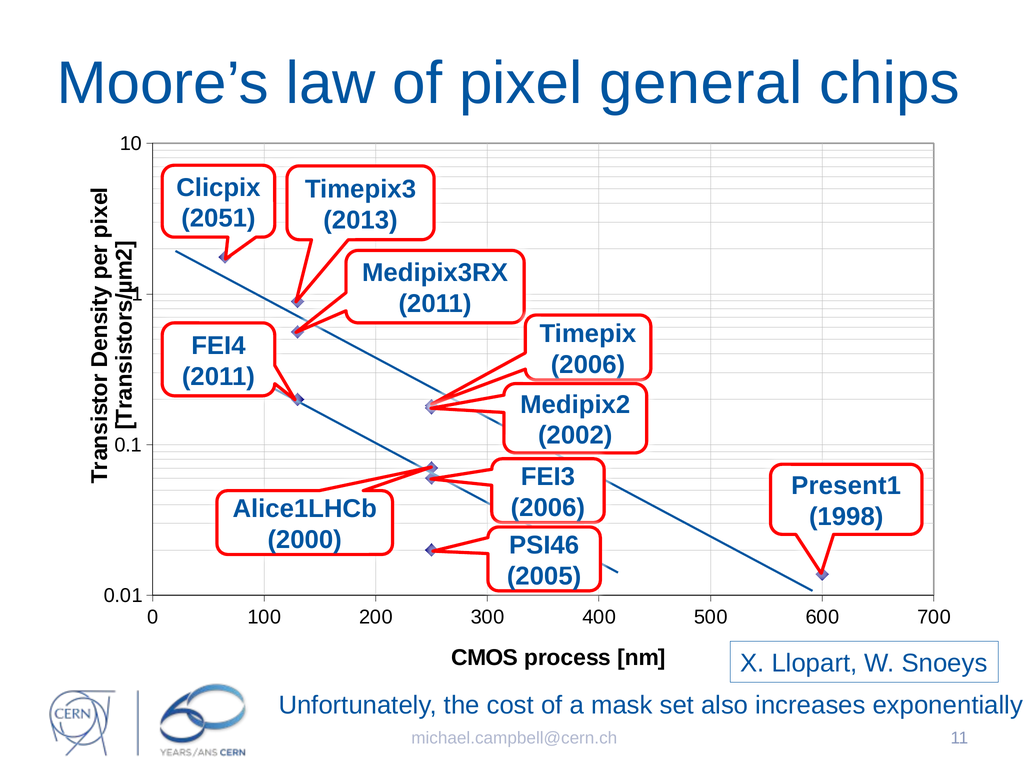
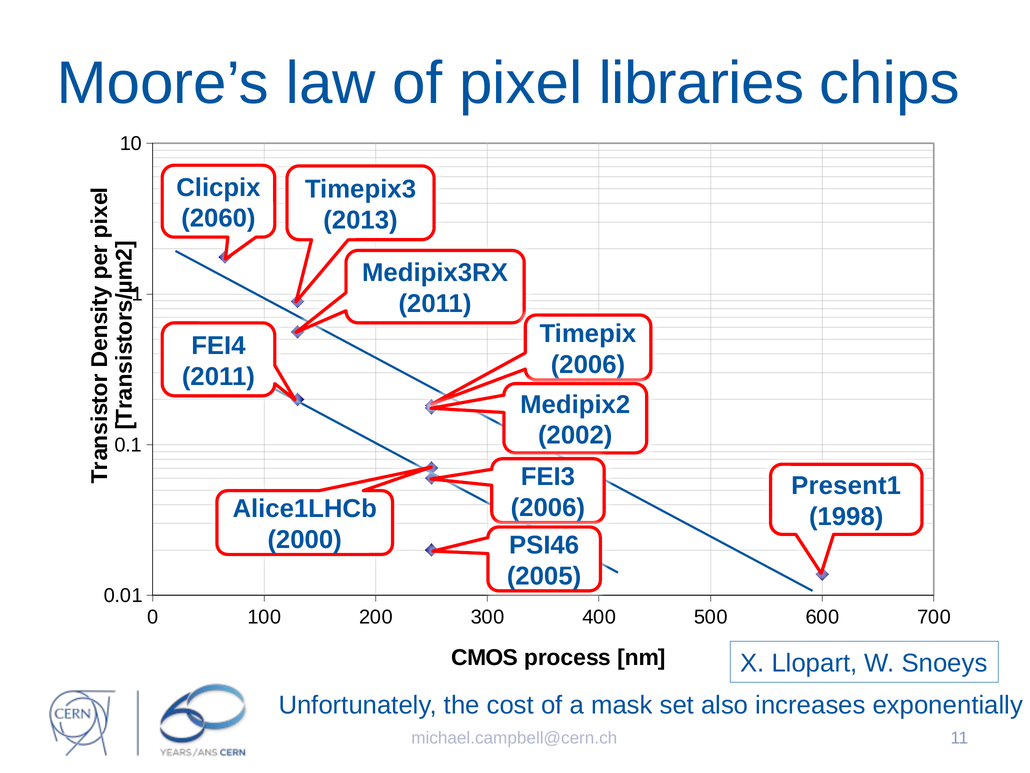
general: general -> libraries
2051: 2051 -> 2060
